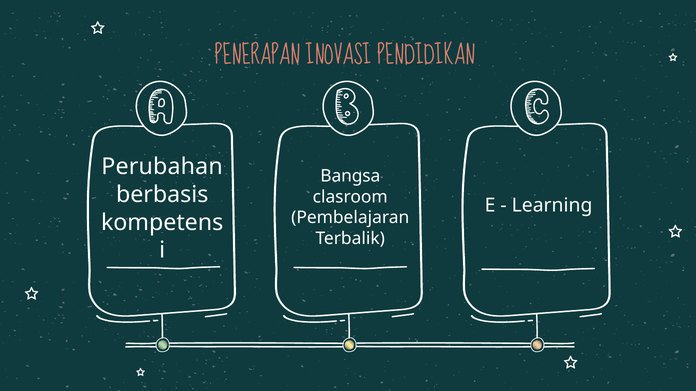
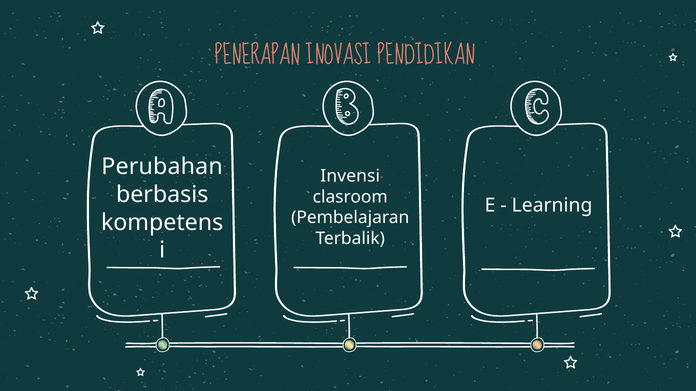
Bangsa: Bangsa -> Invensi
